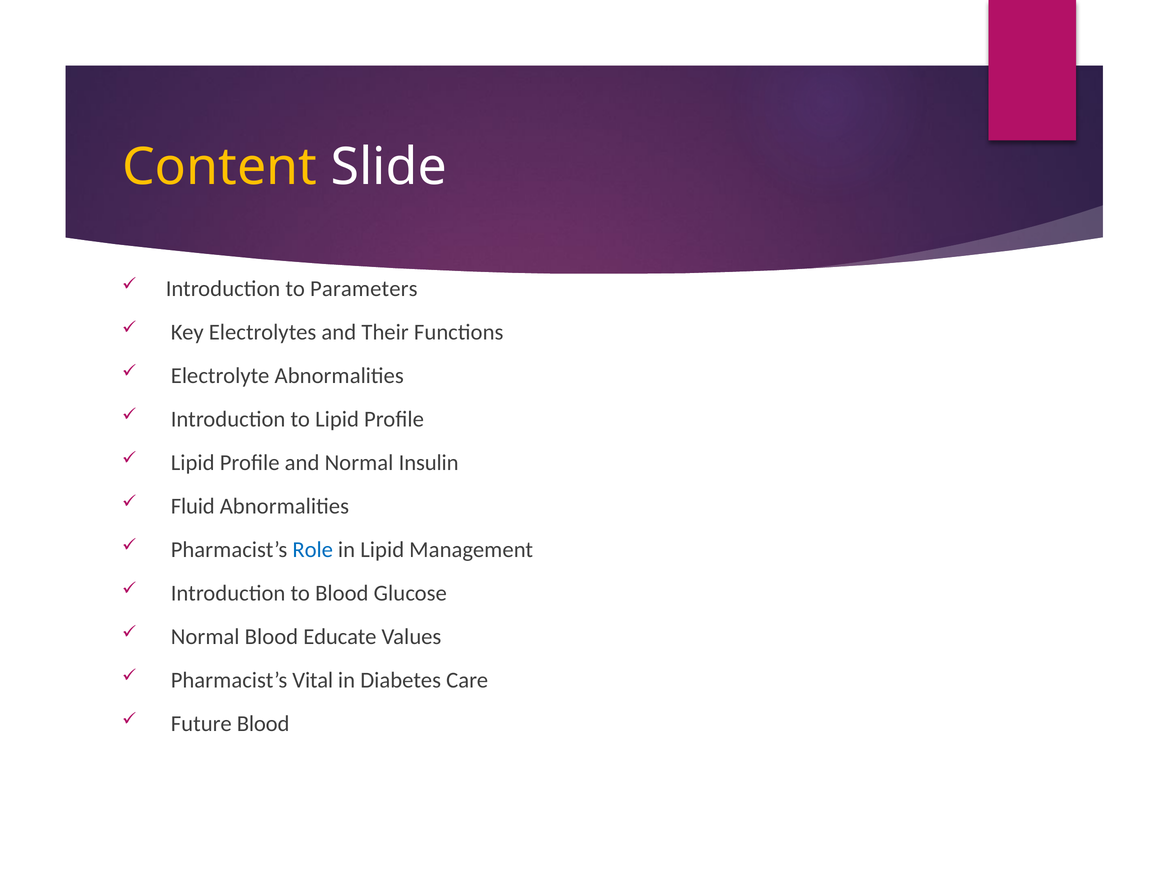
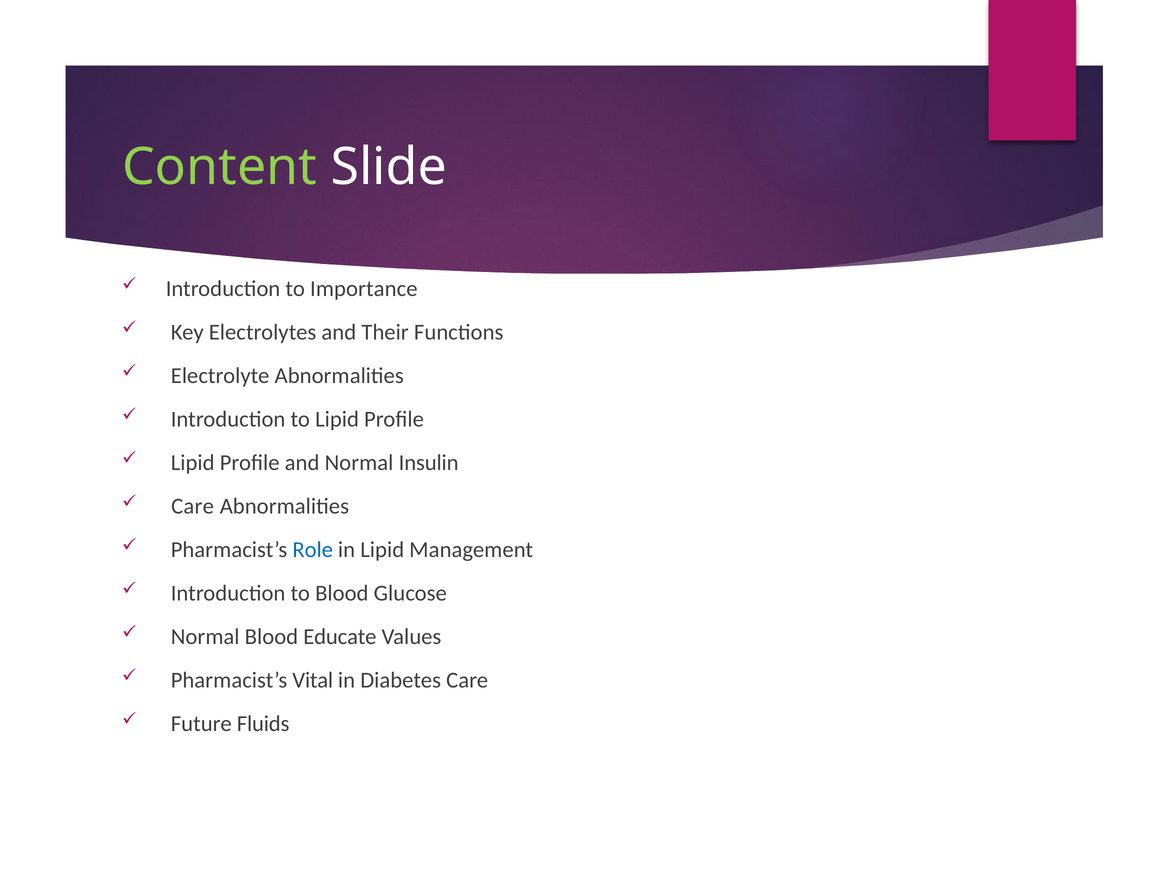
Content colour: yellow -> light green
Parameters: Parameters -> Importance
Fluid at (193, 506): Fluid -> Care
Future Blood: Blood -> Fluids
